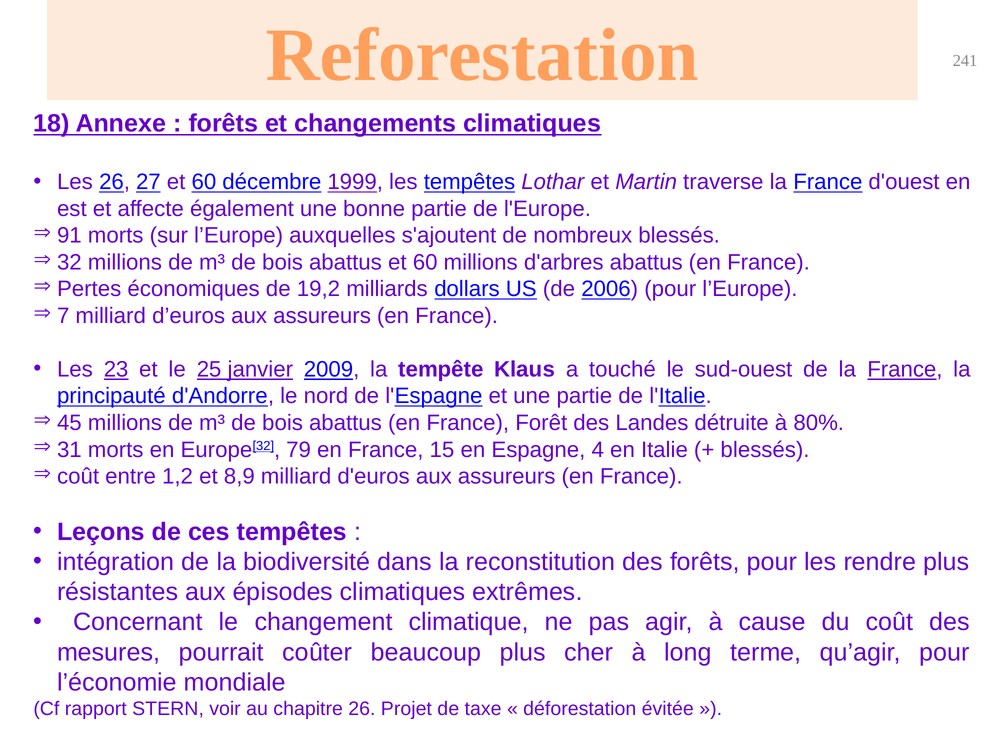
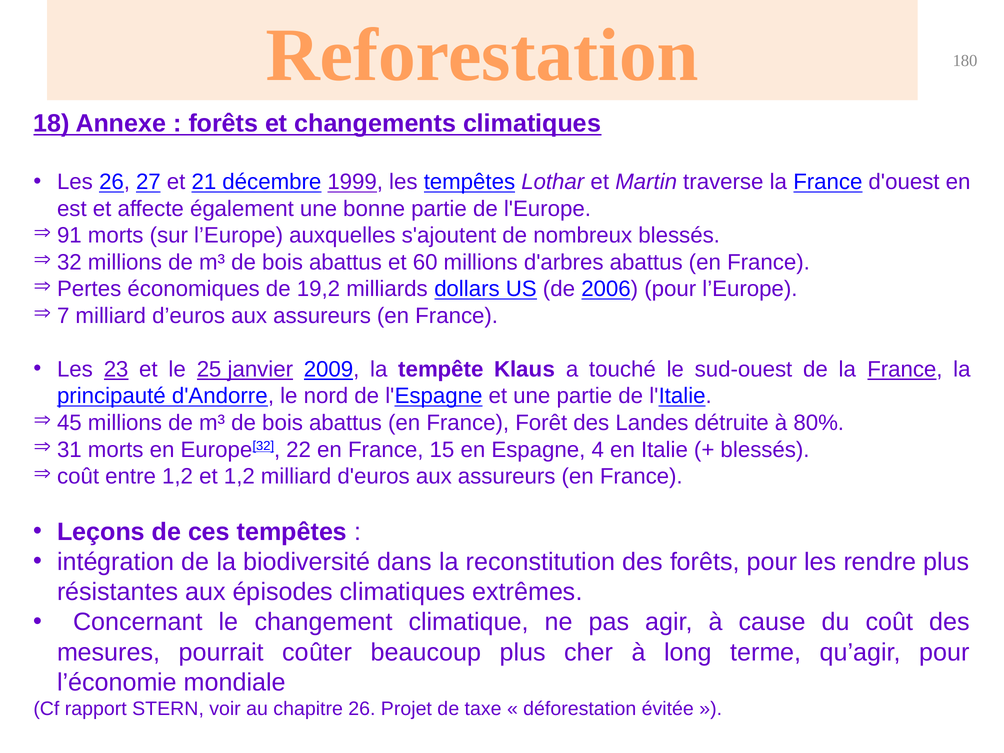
241: 241 -> 180
27 et 60: 60 -> 21
79: 79 -> 22
et 8,9: 8,9 -> 1,2
